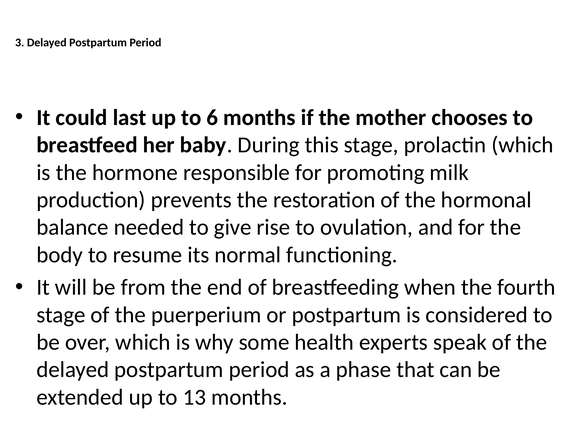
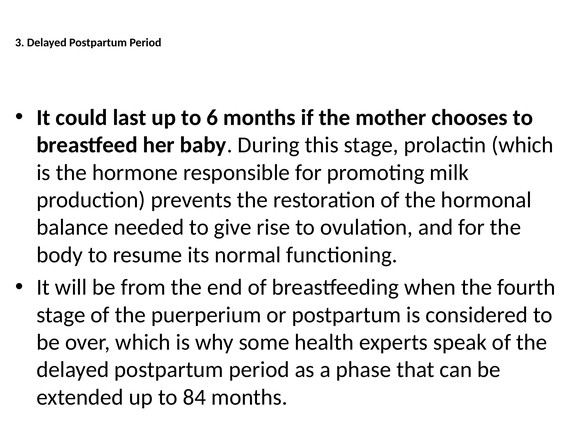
13: 13 -> 84
